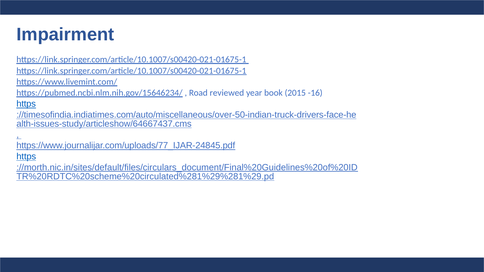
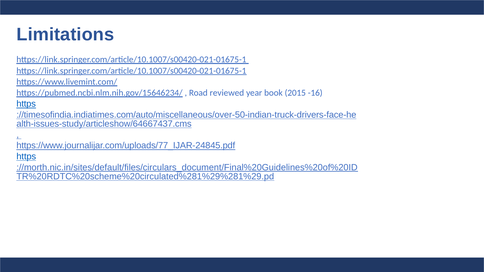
Impairment: Impairment -> Limitations
